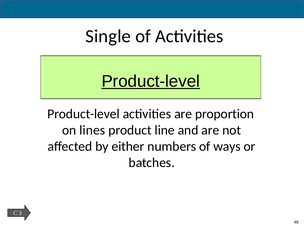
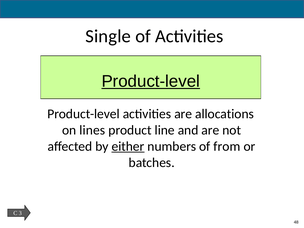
proportion: proportion -> allocations
either underline: none -> present
ways: ways -> from
